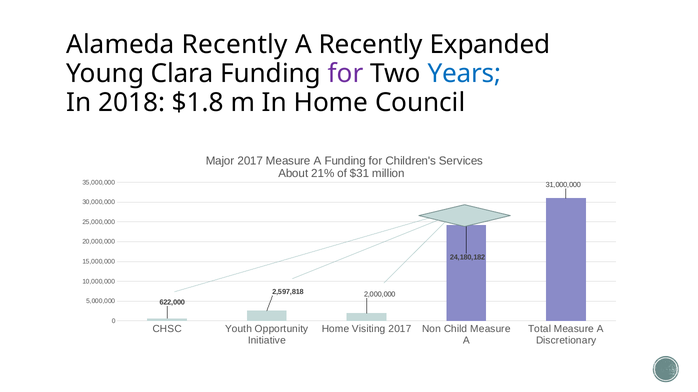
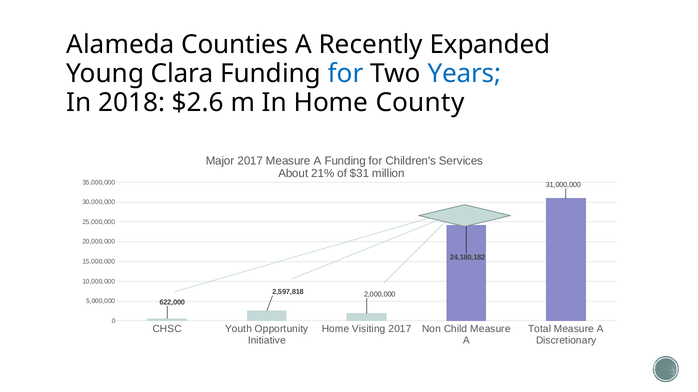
Alameda Recently: Recently -> Counties
for at (346, 74) colour: purple -> blue
$1.8: $1.8 -> $2.6
Council: Council -> County
